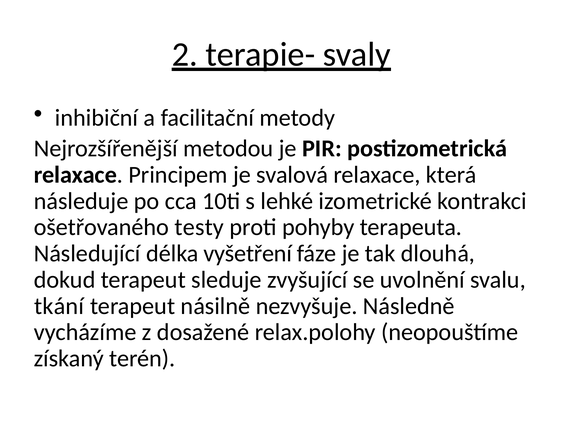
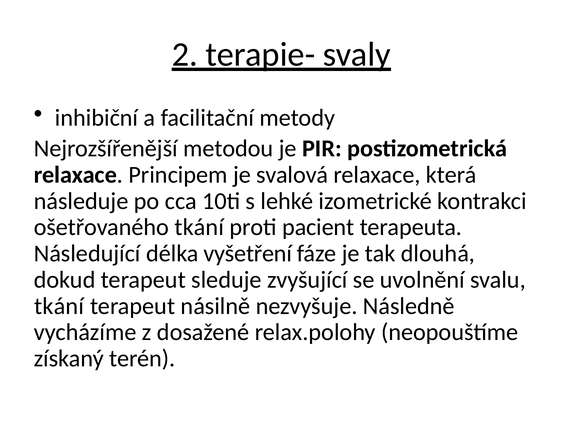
ošetřovaného testy: testy -> tkání
pohyby: pohyby -> pacient
